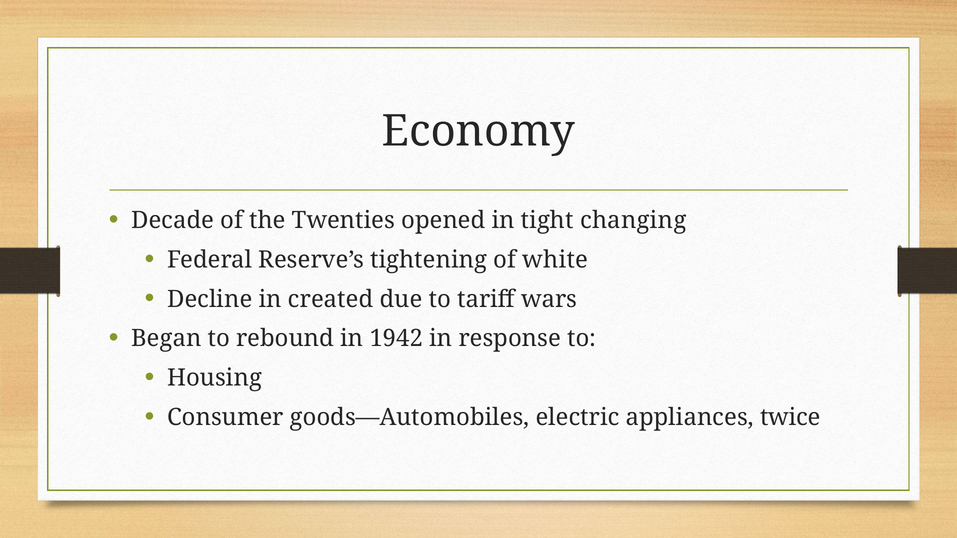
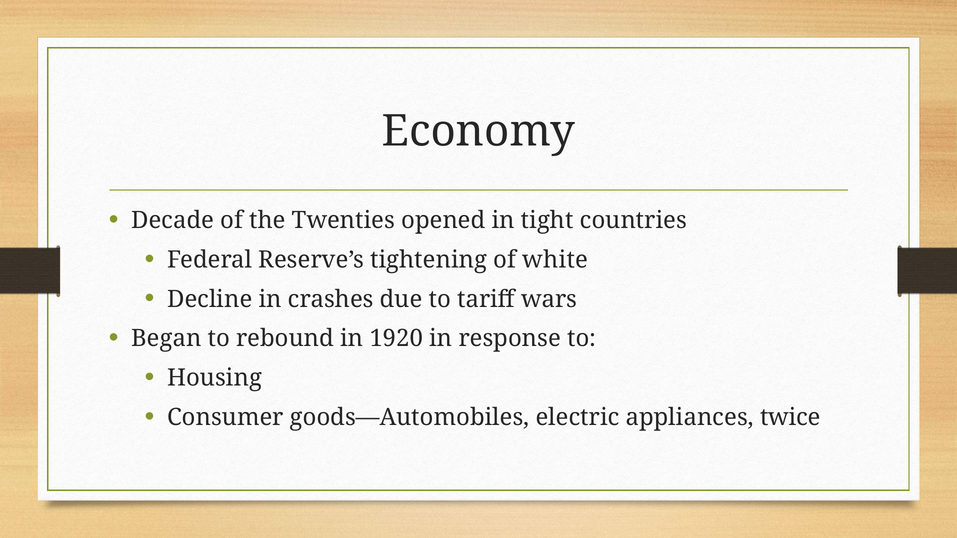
changing: changing -> countries
created: created -> crashes
1942: 1942 -> 1920
